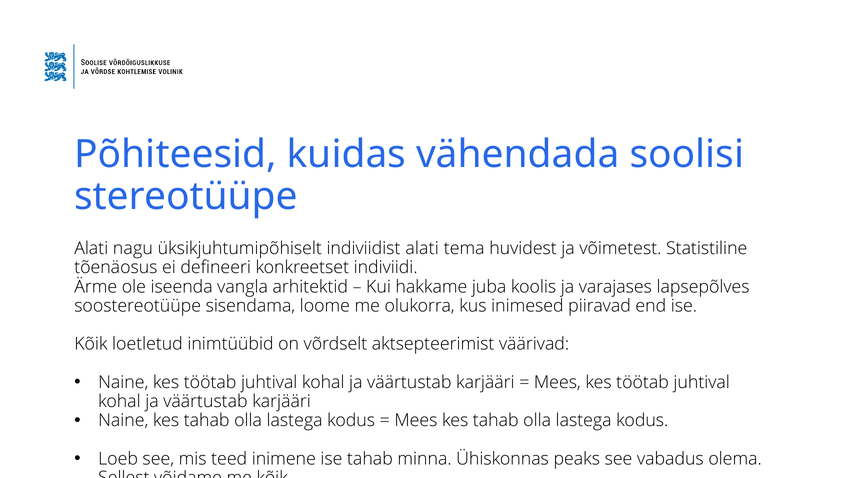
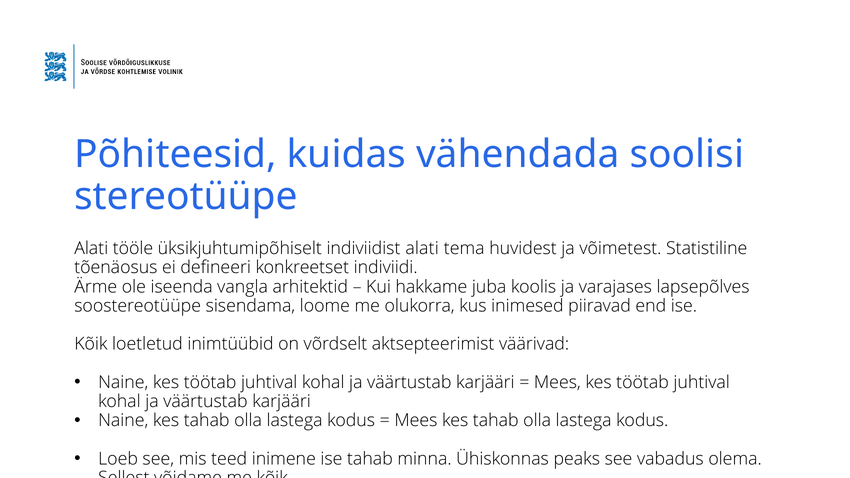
nagu: nagu -> tööle
